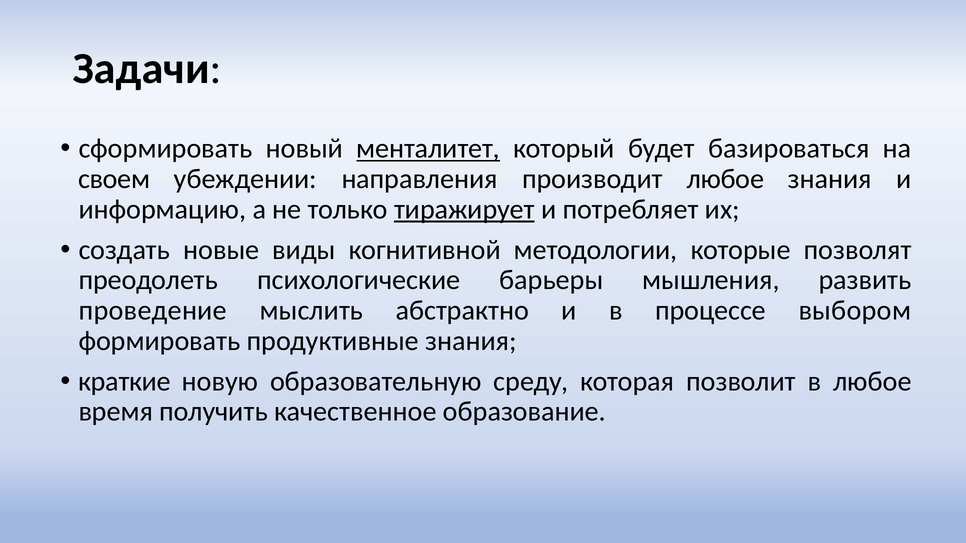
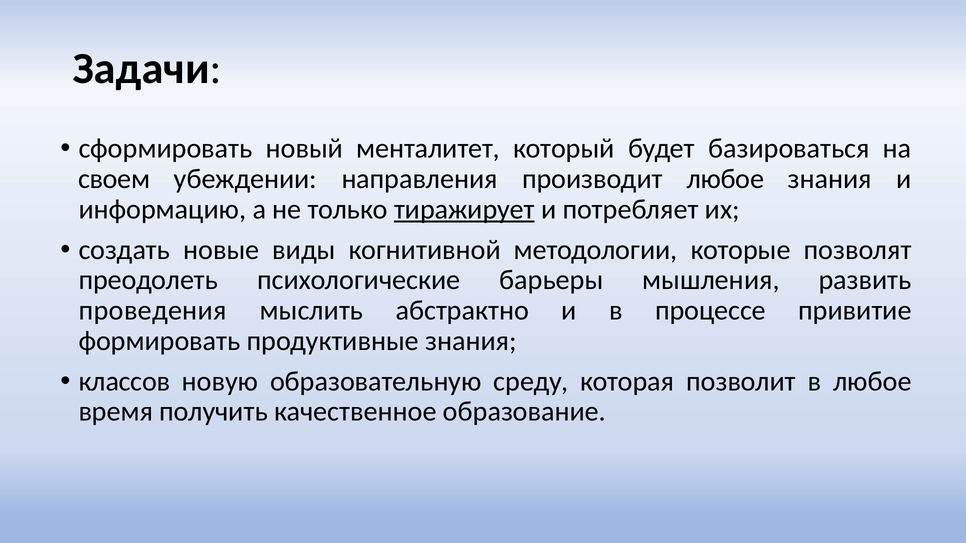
менталитет underline: present -> none
проведение: проведение -> проведения
выбором: выбором -> привитие
краткие: краткие -> классов
